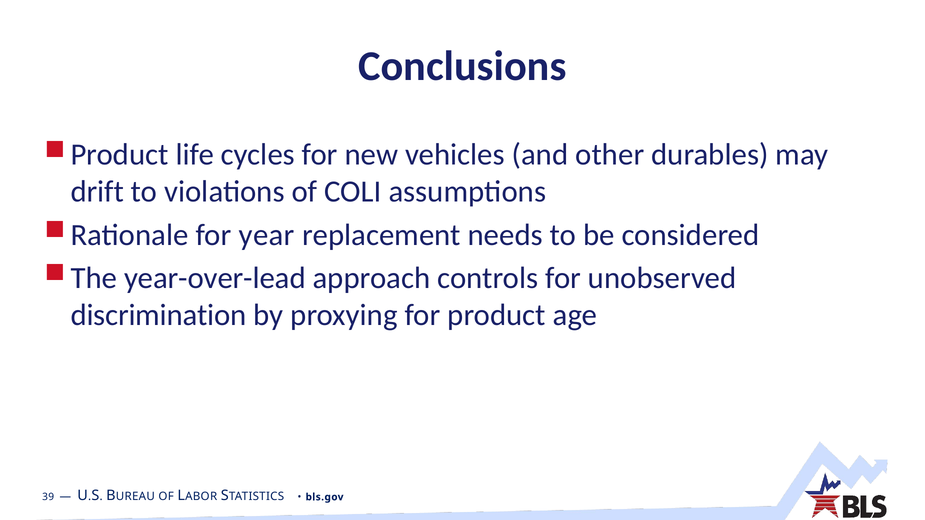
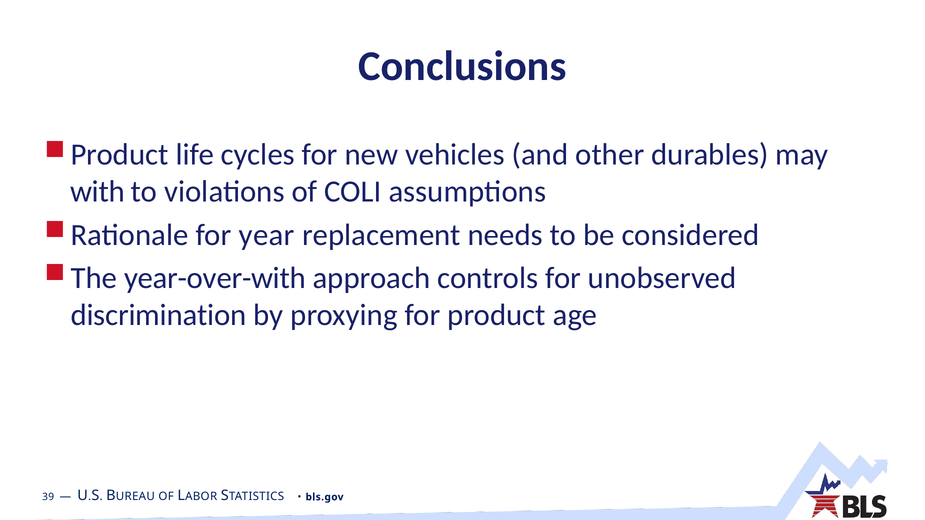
drift: drift -> with
year-over-lead: year-over-lead -> year-over-with
